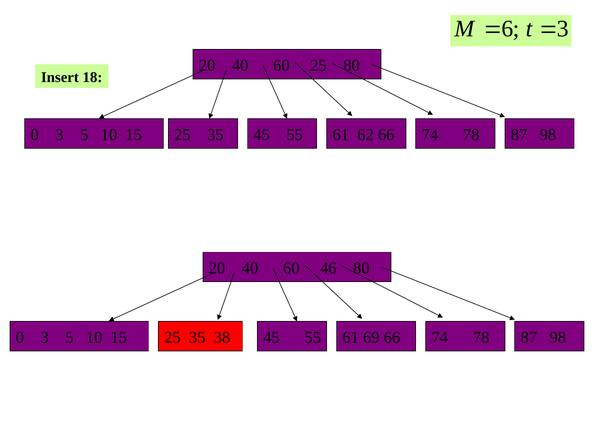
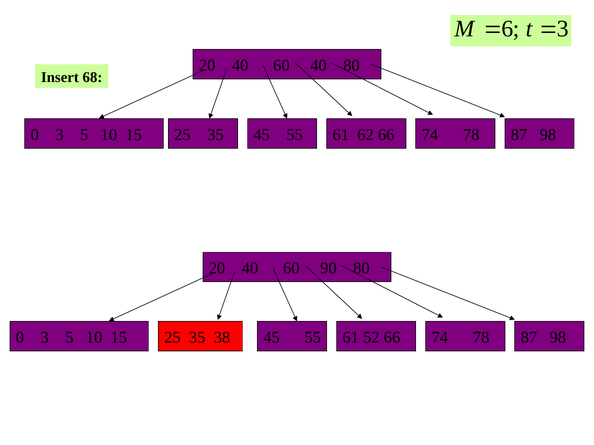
60 25: 25 -> 40
18: 18 -> 68
46: 46 -> 90
69: 69 -> 52
